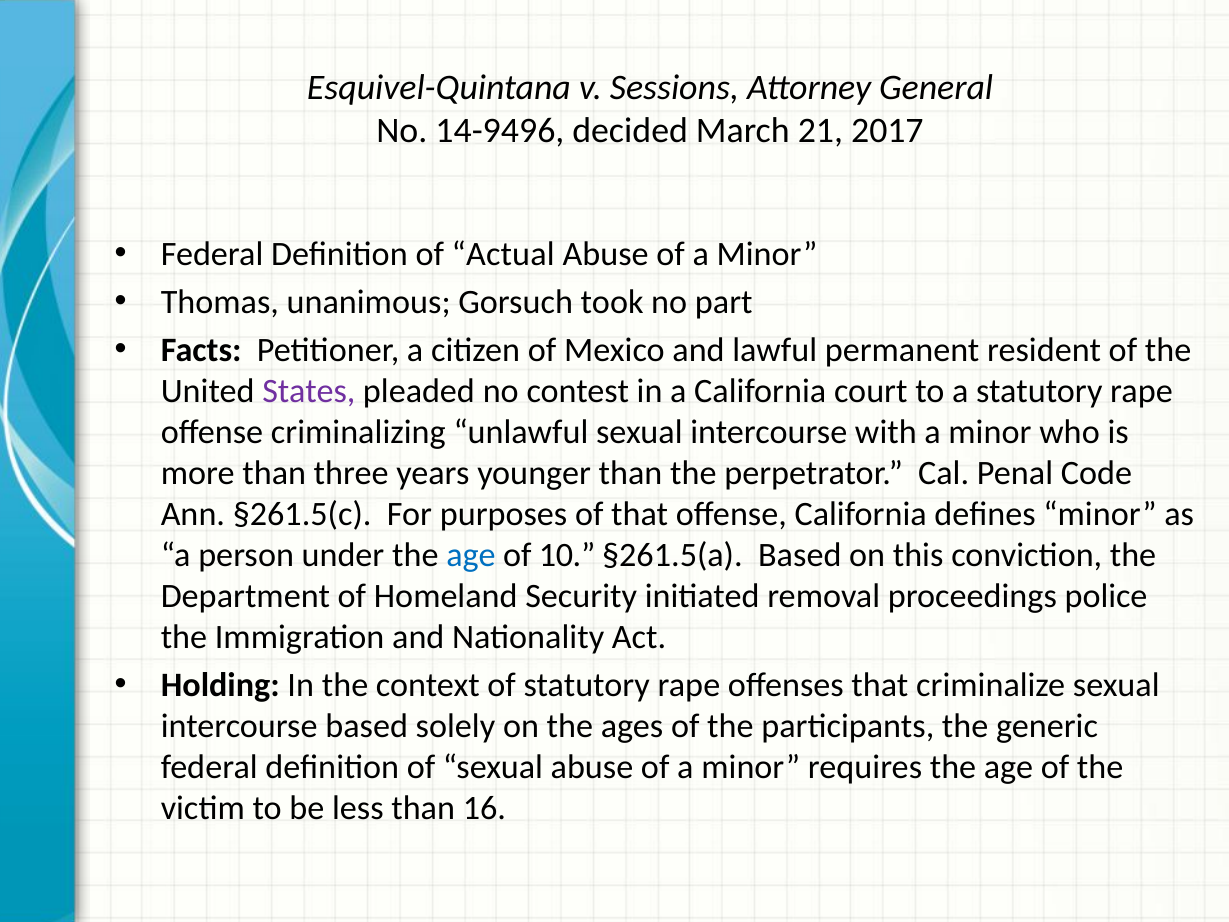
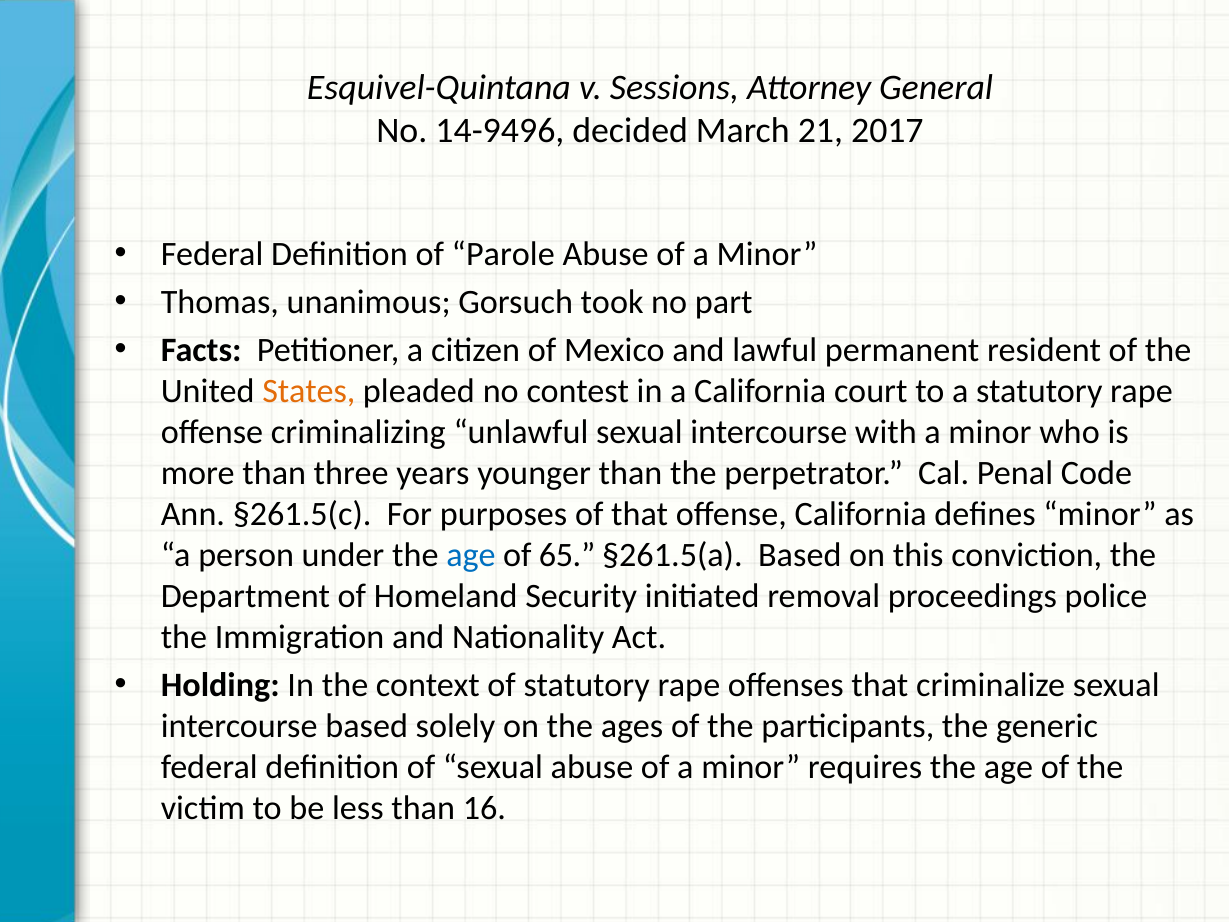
Actual: Actual -> Parole
States colour: purple -> orange
10: 10 -> 65
